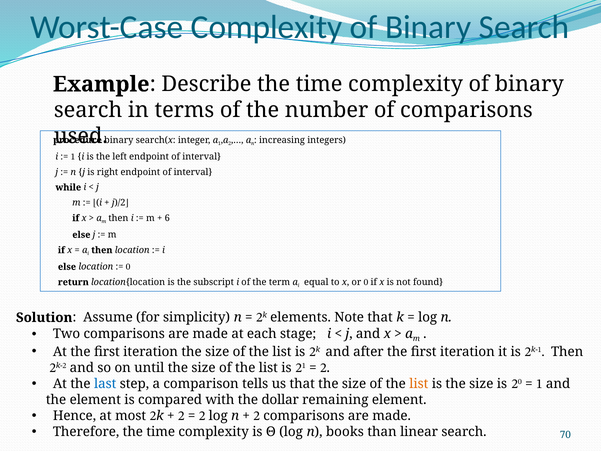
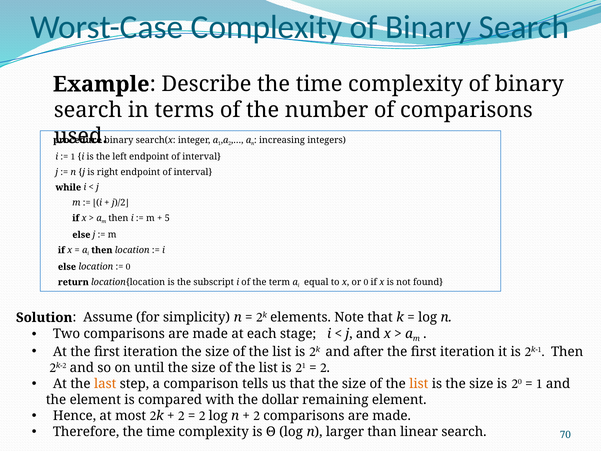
6: 6 -> 5
last colour: blue -> orange
books: books -> larger
